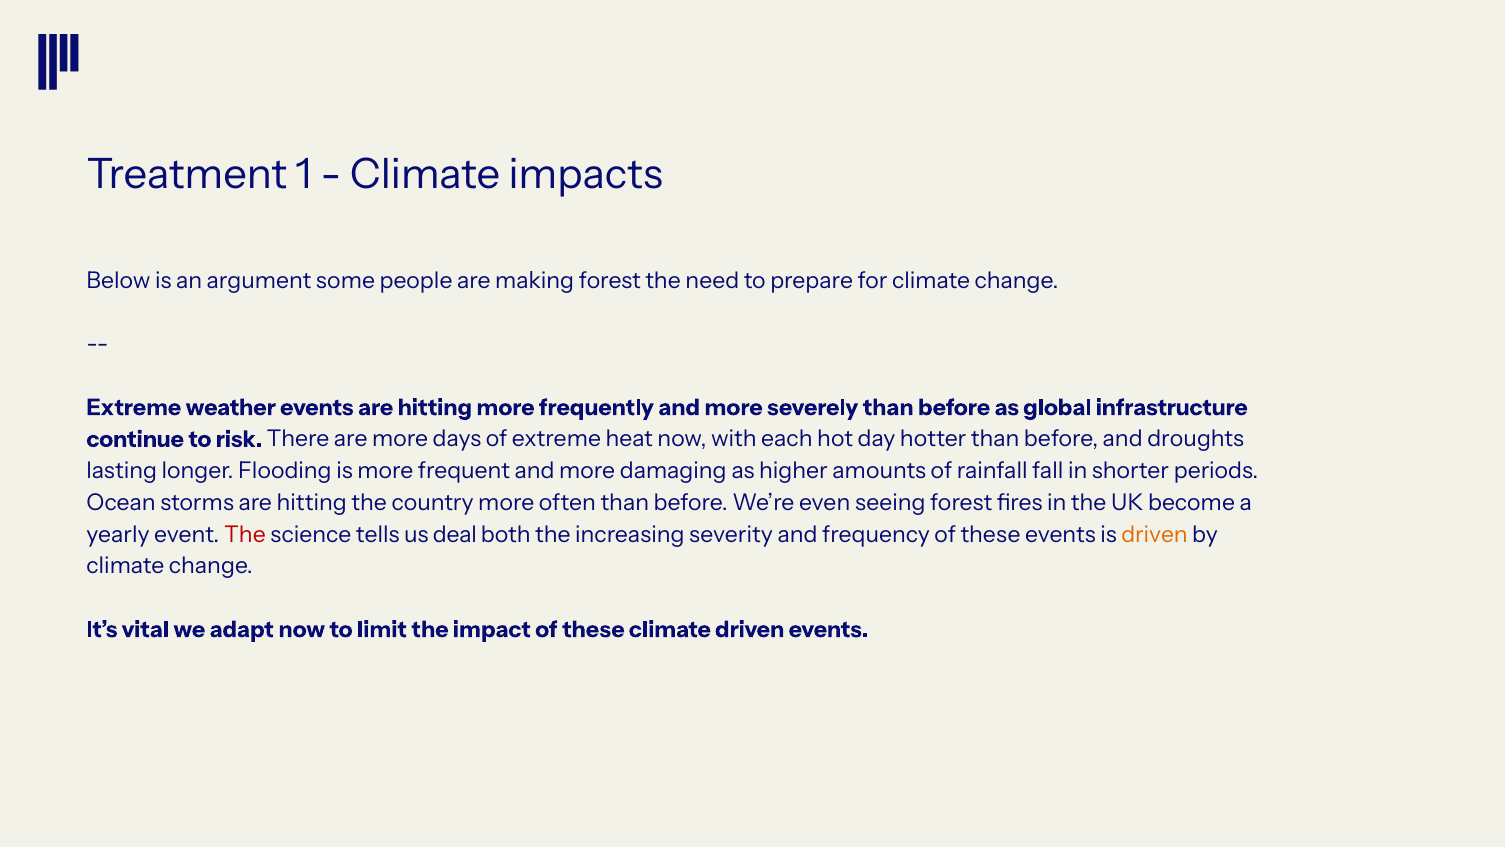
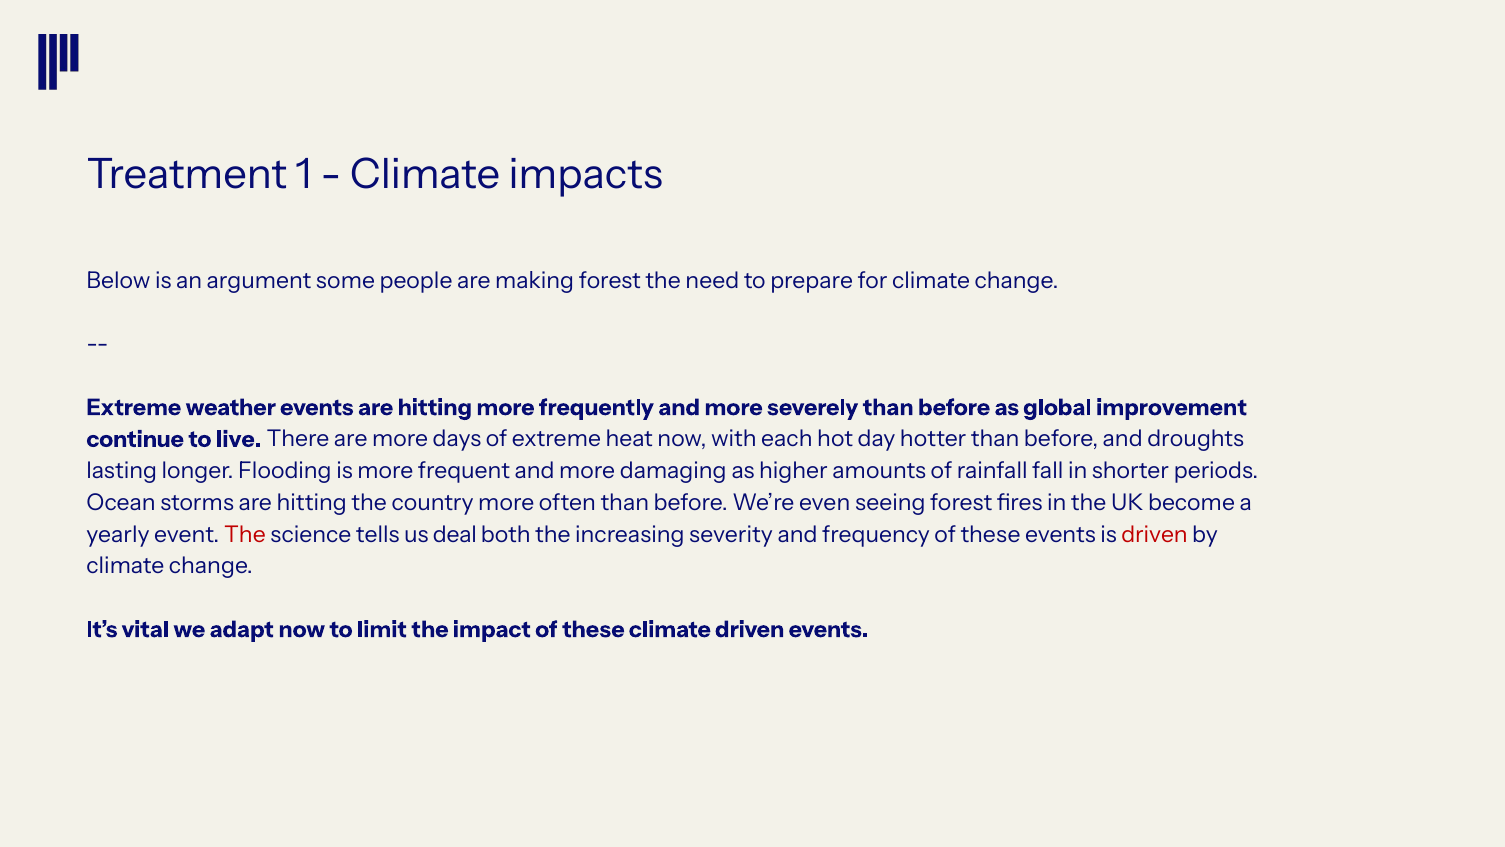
infrastructure: infrastructure -> improvement
risk: risk -> live
driven at (1154, 534) colour: orange -> red
